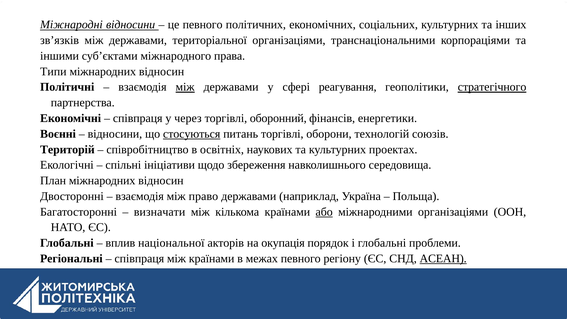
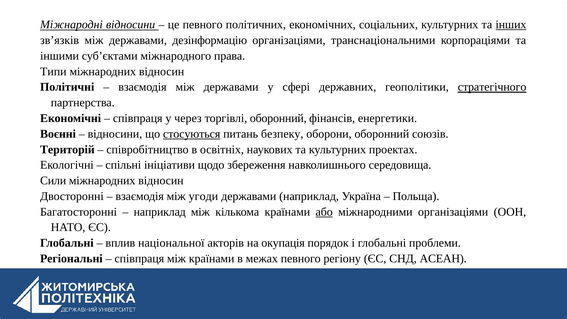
інших underline: none -> present
територіальної: територіальної -> дезінформацію
між at (185, 87) underline: present -> none
реагування: реагування -> державних
питань торгівлі: торгівлі -> безпеку
оборони технологій: технологій -> оборонний
План: План -> Сили
право: право -> угоди
визначати at (160, 212): визначати -> наприклад
АСЕАН underline: present -> none
